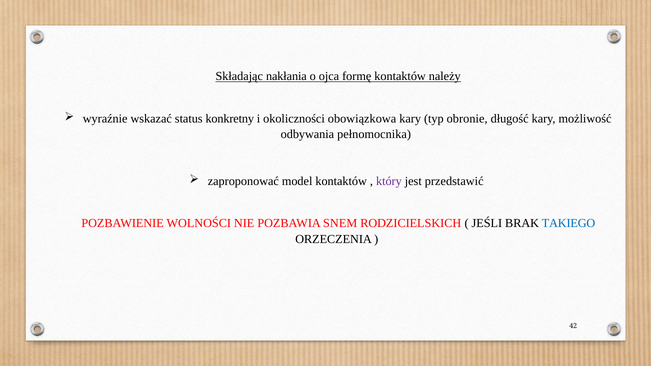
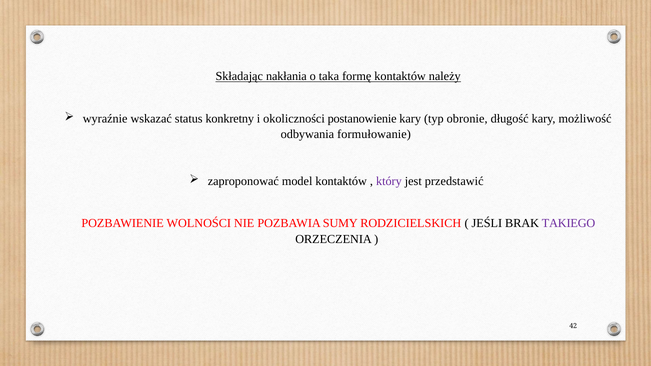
ojca: ojca -> taka
obowiązkowa: obowiązkowa -> postanowienie
pełnomocnika: pełnomocnika -> formułowanie
SNEM: SNEM -> SUMY
TAKIEGO colour: blue -> purple
